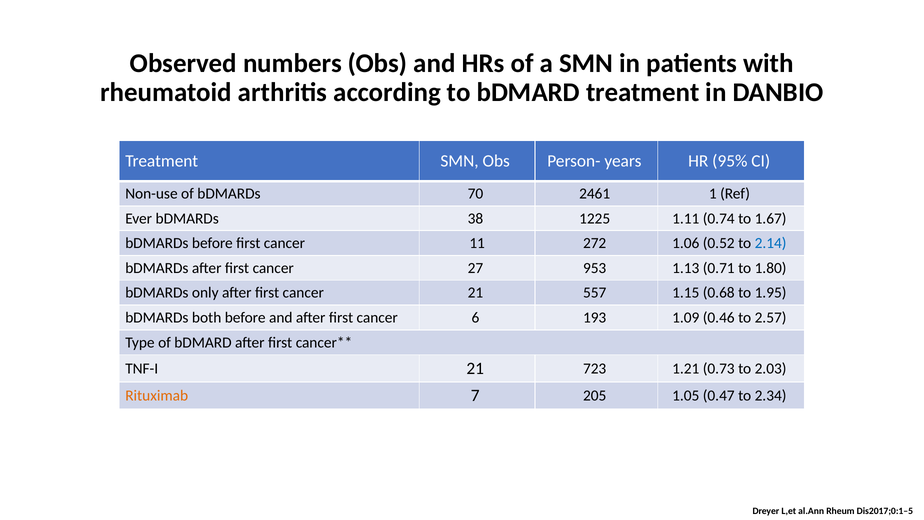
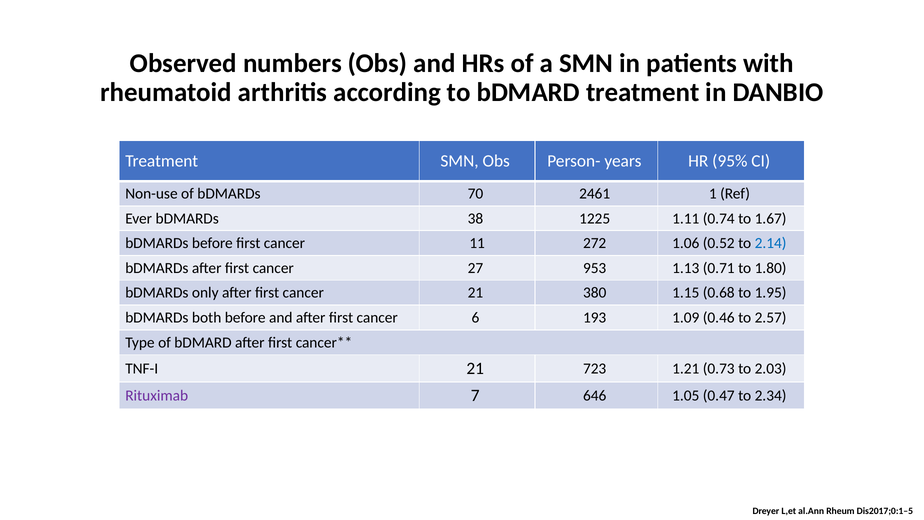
557: 557 -> 380
Rituximab colour: orange -> purple
205: 205 -> 646
